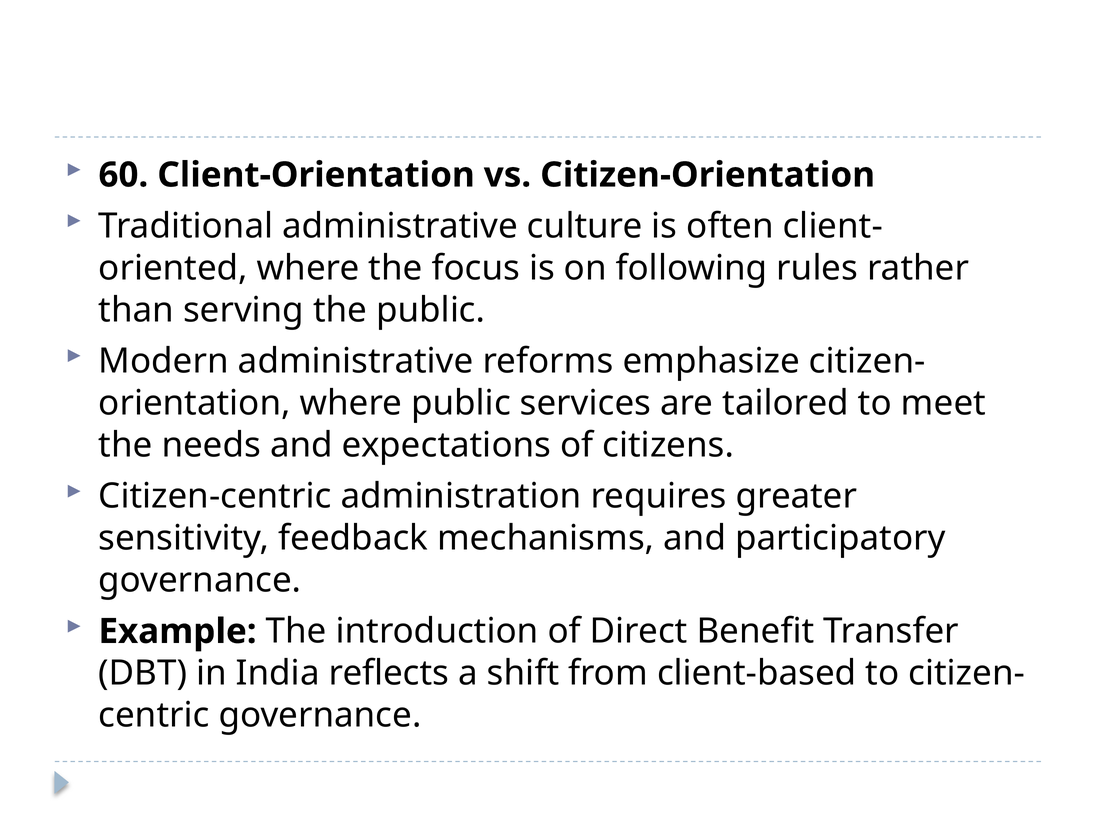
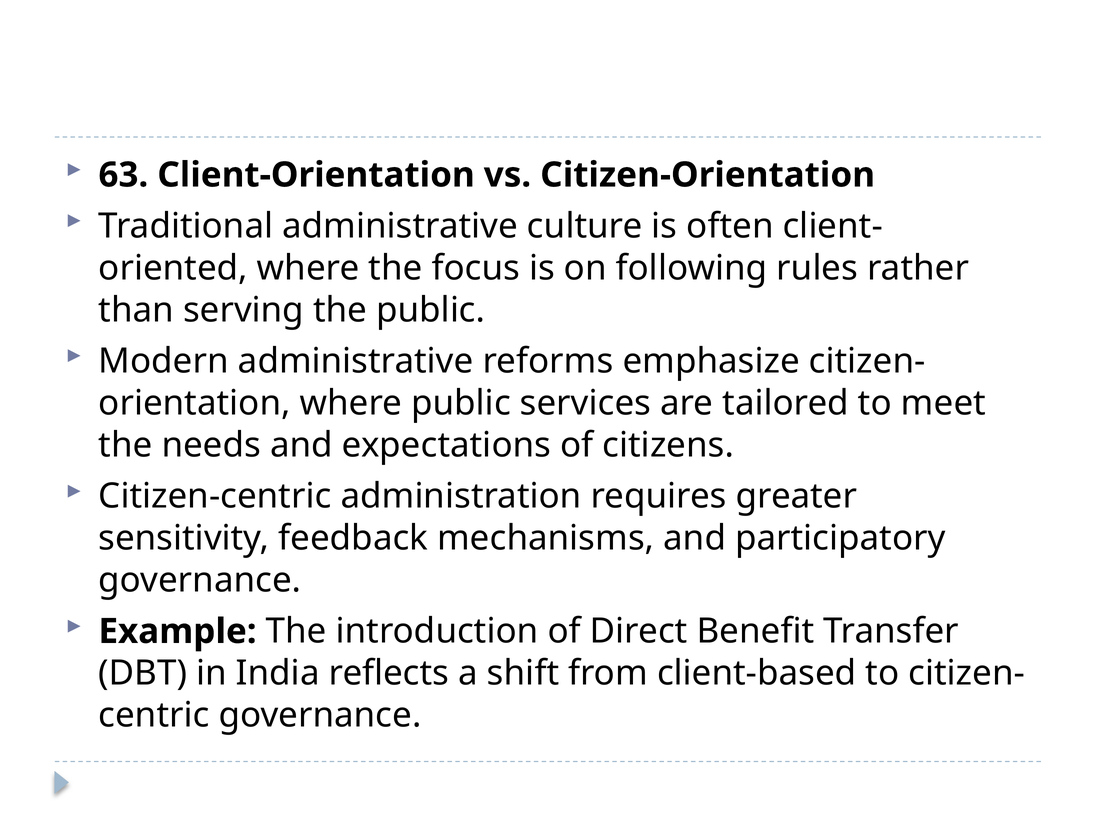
60: 60 -> 63
